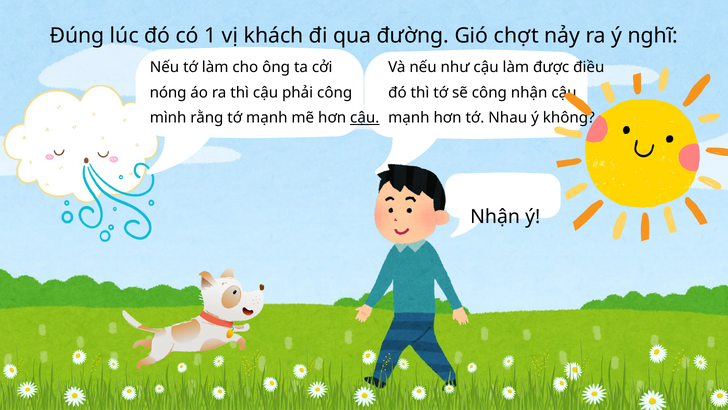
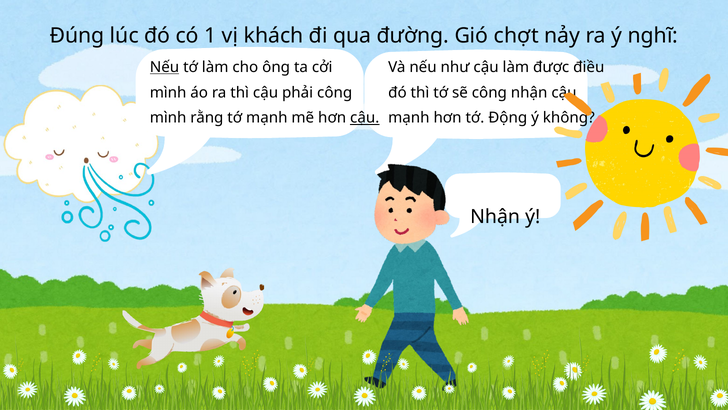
Nếu at (164, 67) underline: none -> present
nóng at (168, 93): nóng -> mình
Nhau: Nhau -> Động
